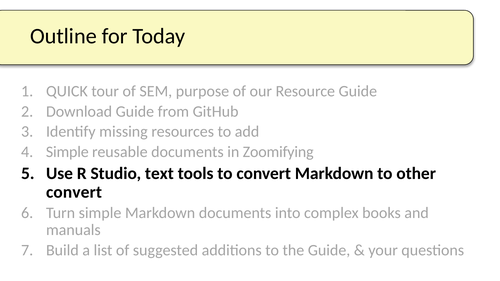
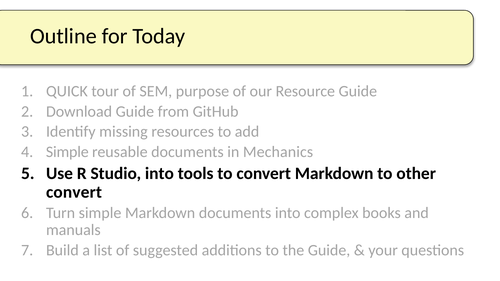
Zoomifying: Zoomifying -> Mechanics
Studio text: text -> into
